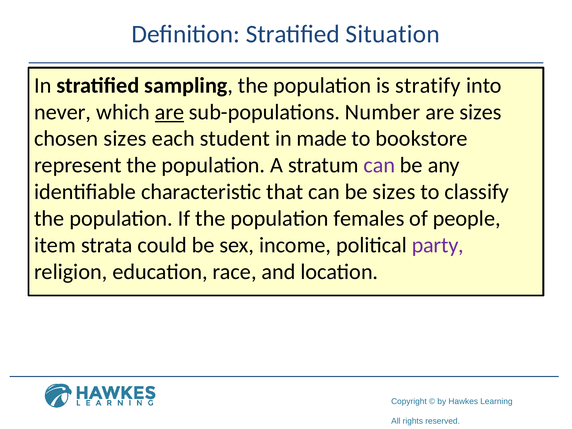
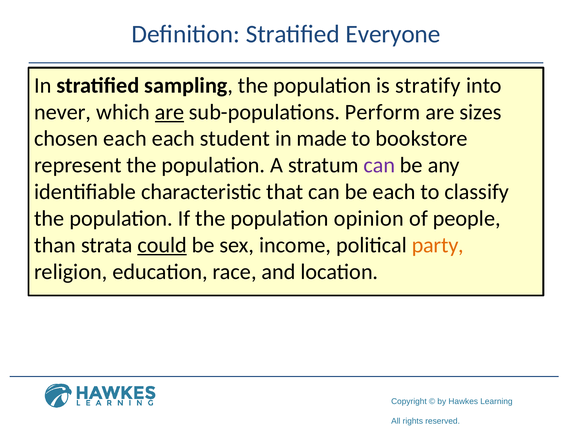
Situation: Situation -> Everyone
Number: Number -> Perform
chosen sizes: sizes -> each
be sizes: sizes -> each
females: females -> opinion
item: item -> than
could underline: none -> present
party colour: purple -> orange
